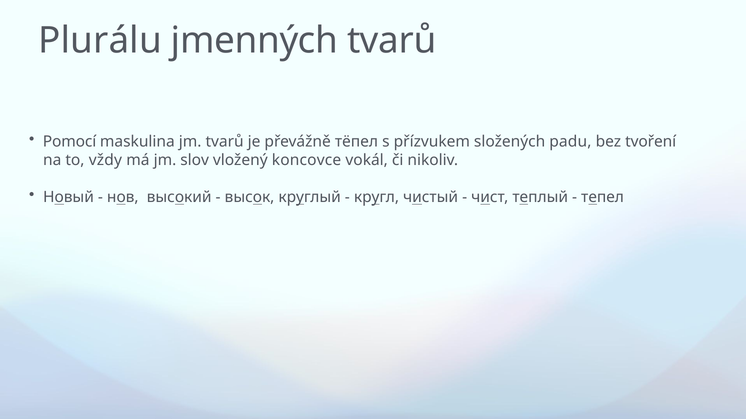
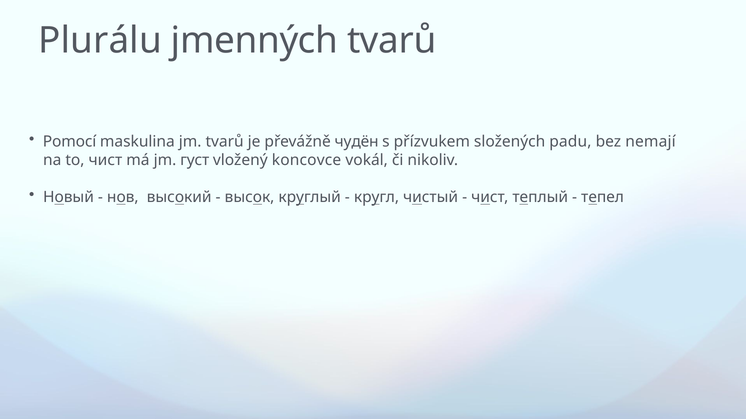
тёпел: тёпел -> чудён
tvoření: tvoření -> nemají
to vždy: vždy -> чист
slov: slov -> густ
